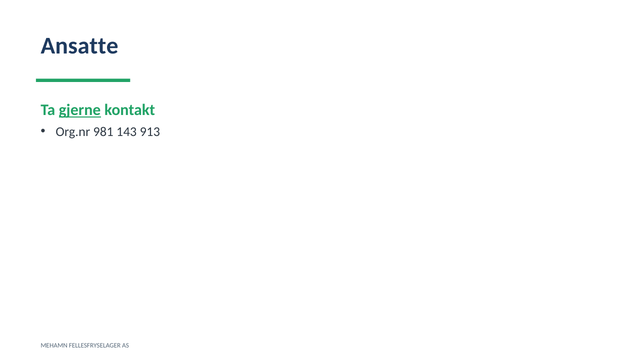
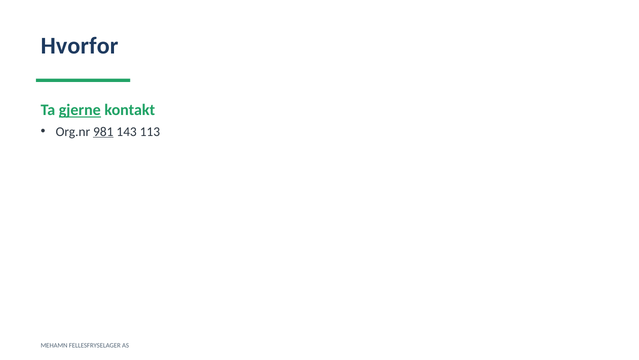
Ansatte: Ansatte -> Hvorfor
981 underline: none -> present
913: 913 -> 113
